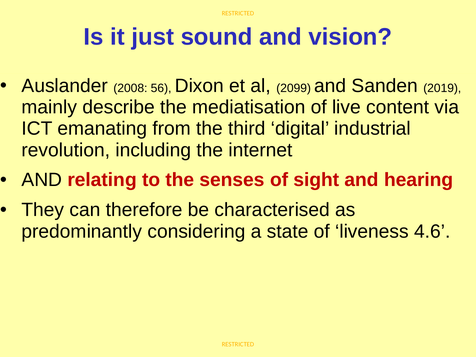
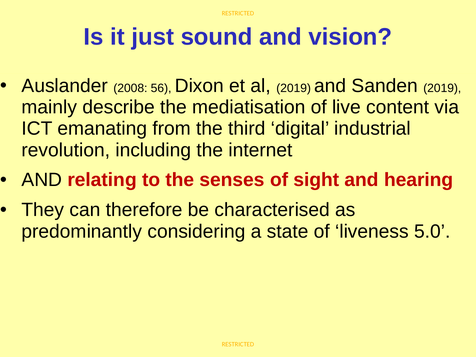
al 2099: 2099 -> 2019
4.6: 4.6 -> 5.0
